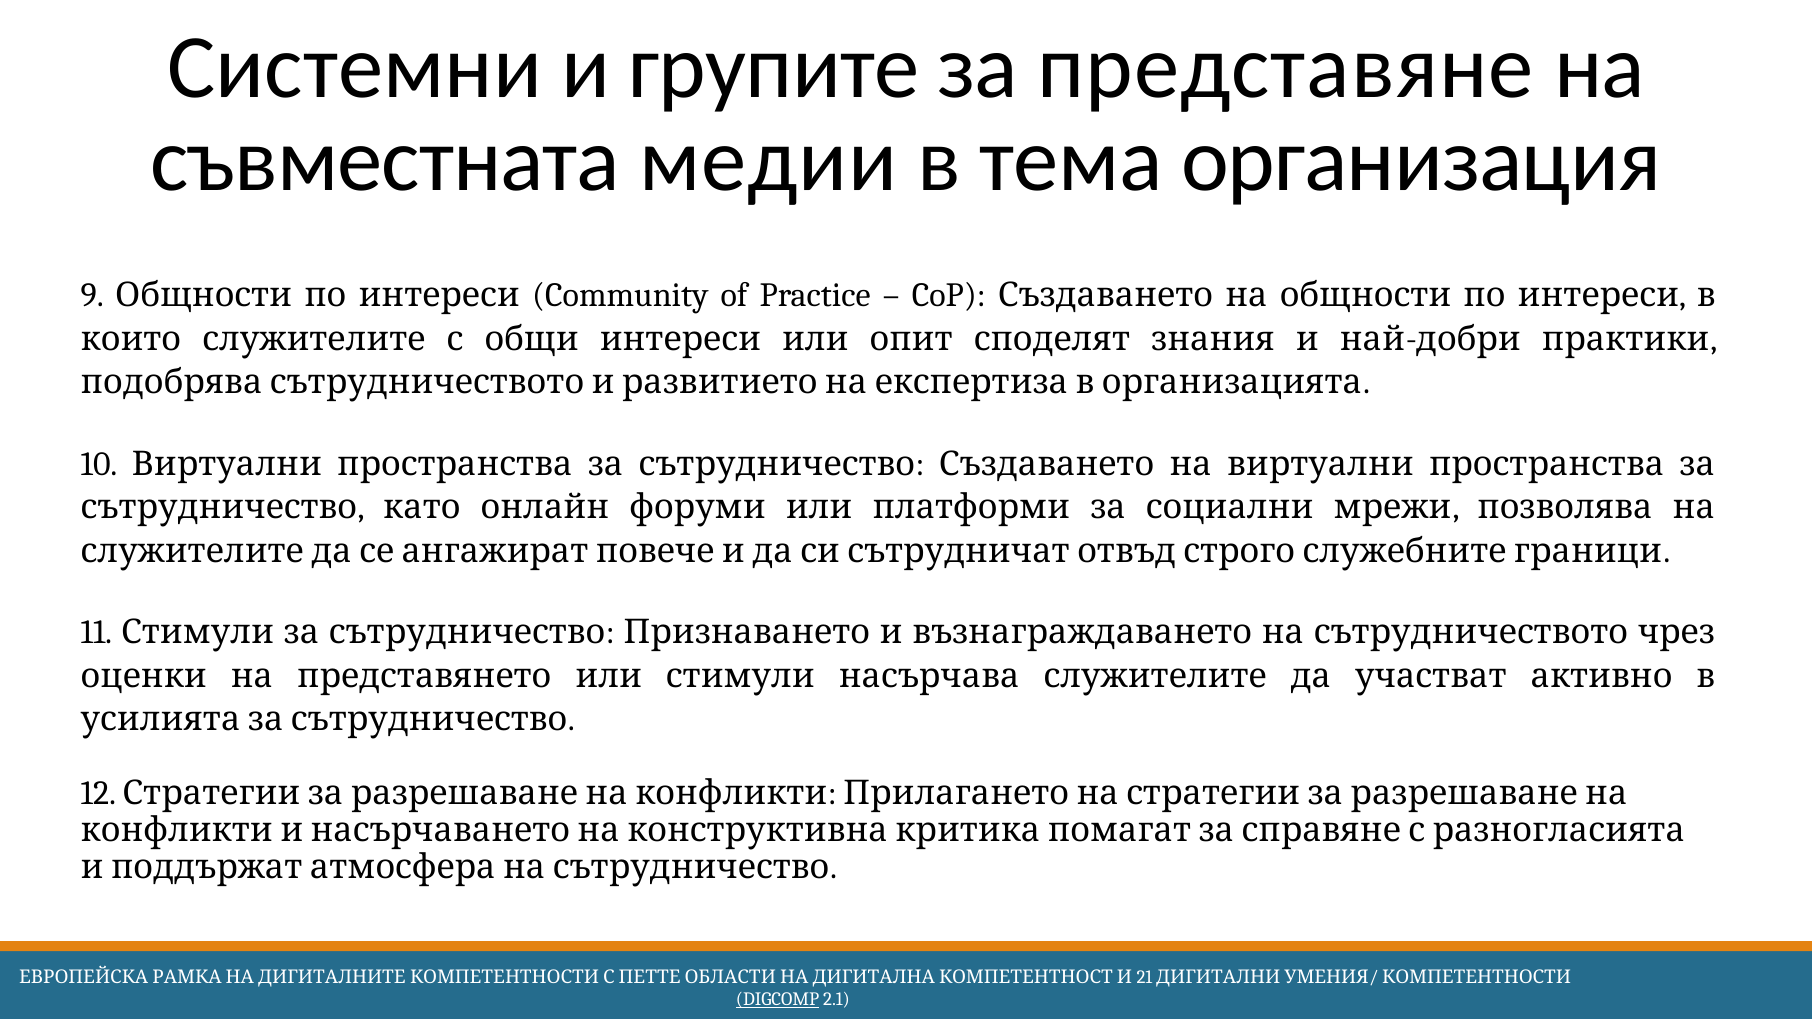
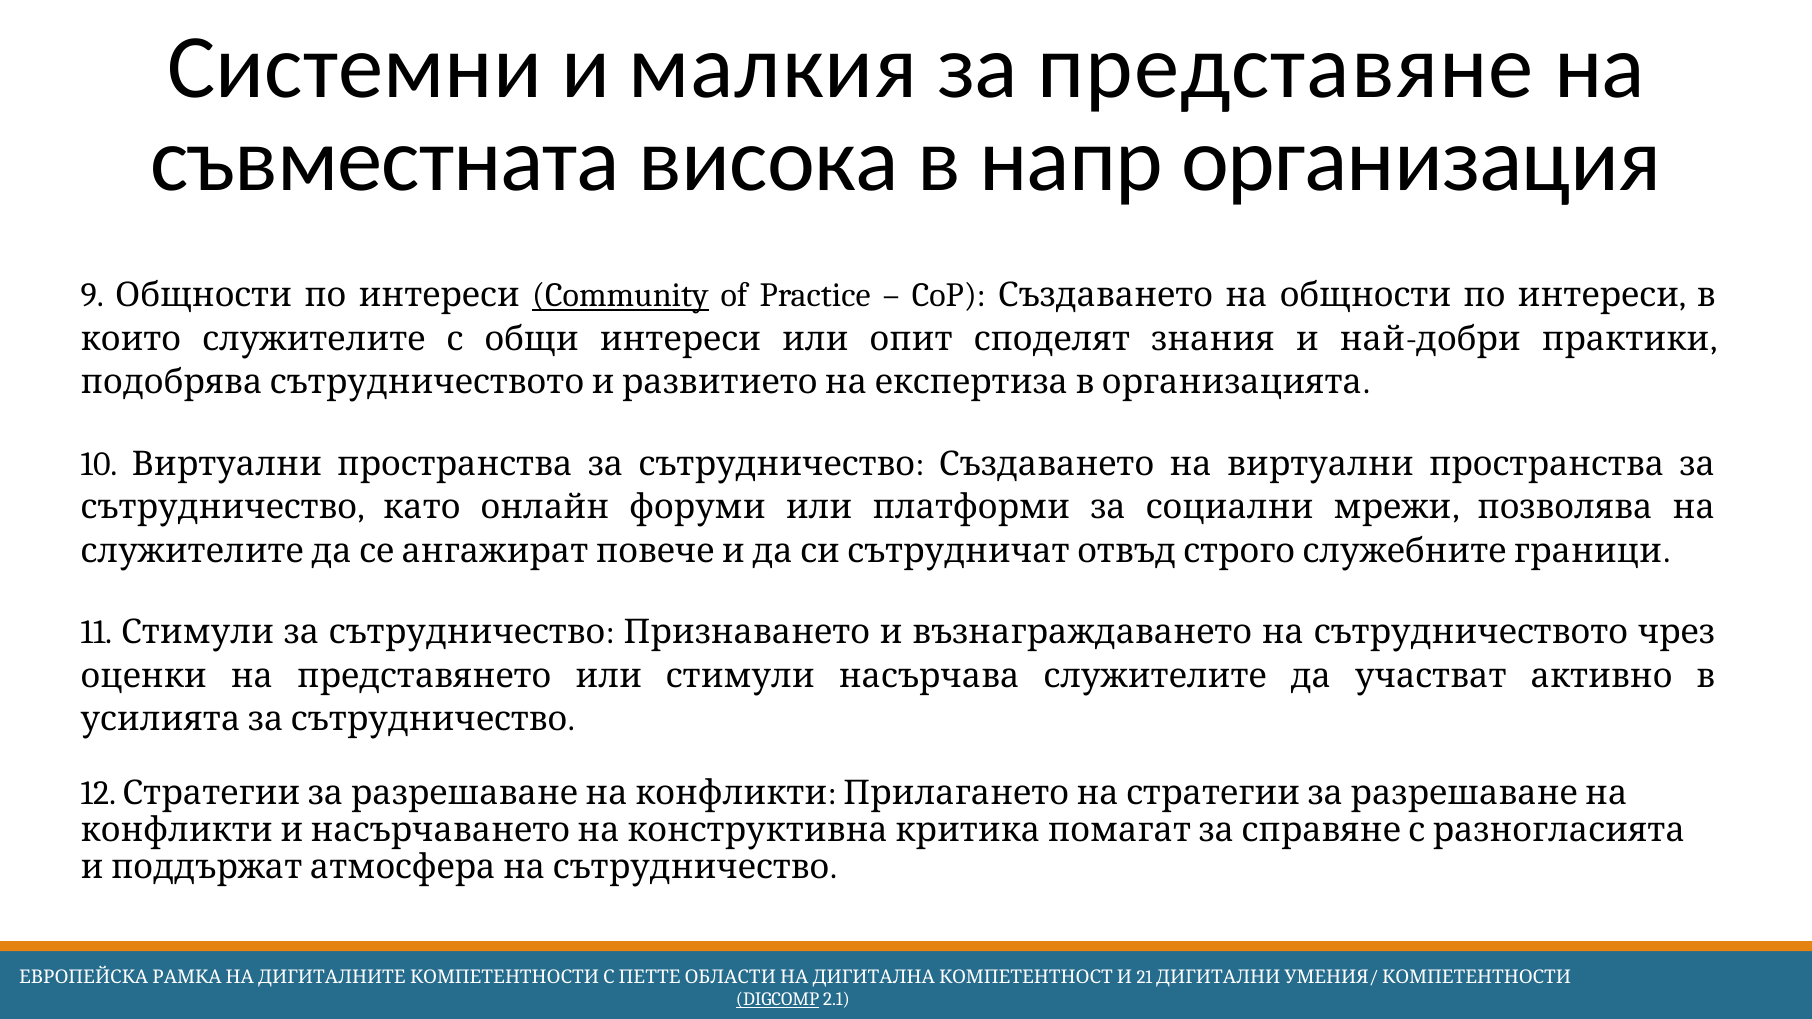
групите: групите -> малкия
медии: медии -> висока
тема: тема -> напр
Community underline: none -> present
